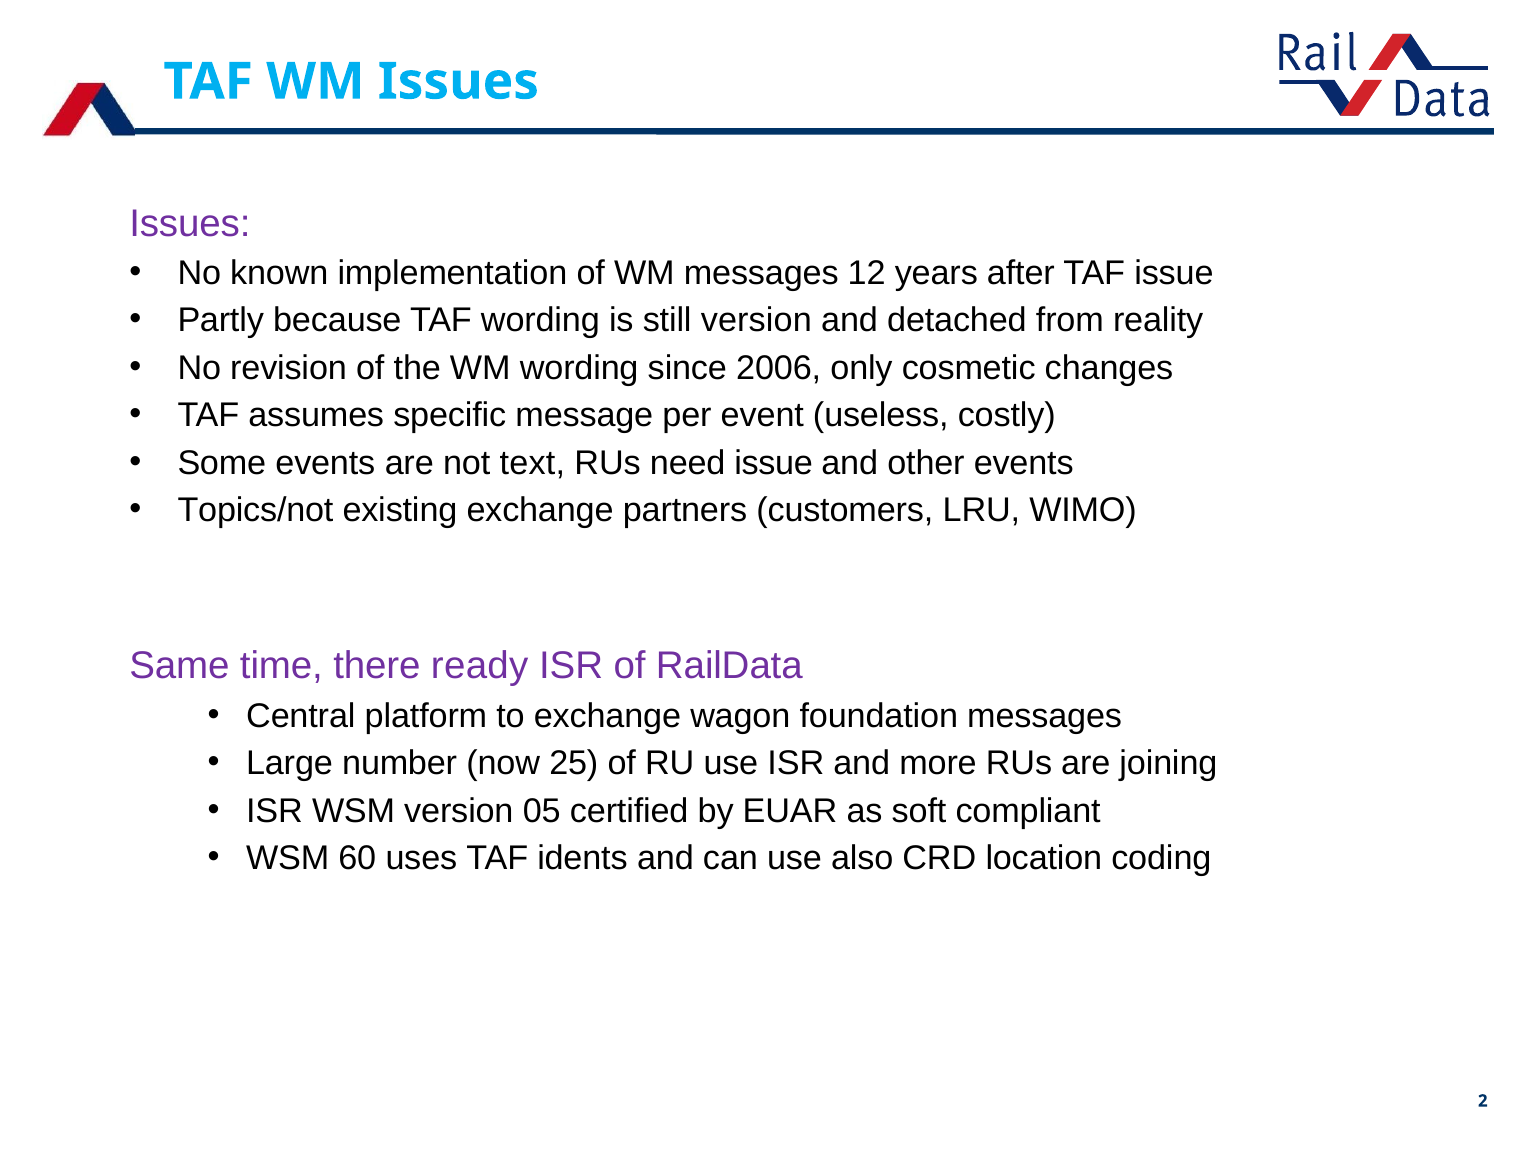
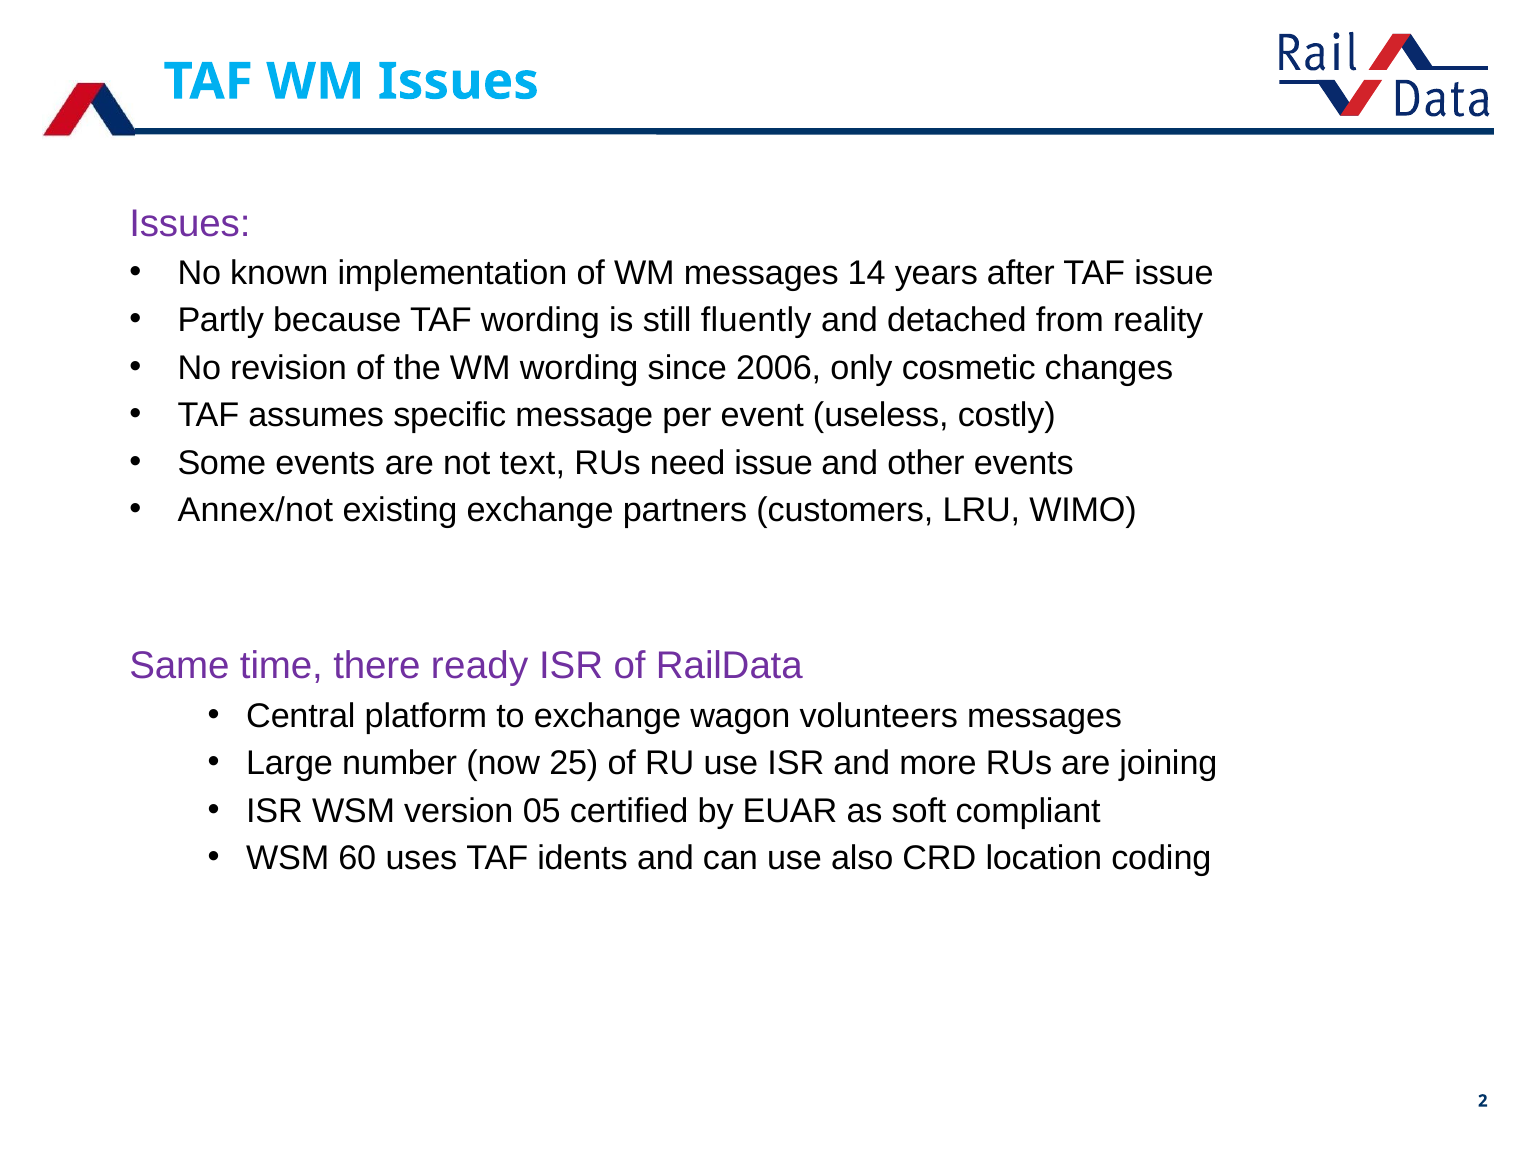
12: 12 -> 14
still version: version -> fluently
Topics/not: Topics/not -> Annex/not
foundation: foundation -> volunteers
